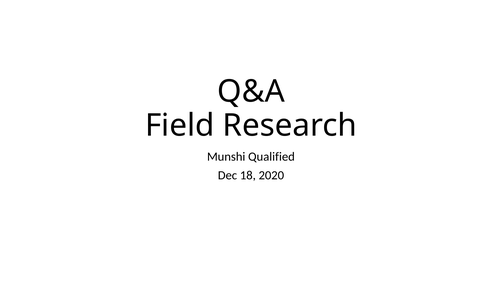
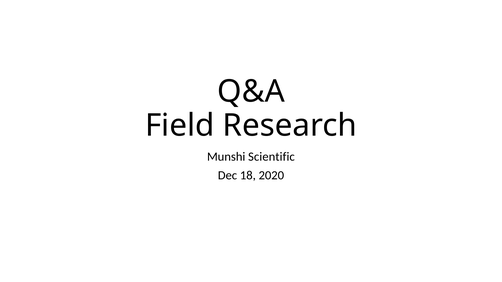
Qualified: Qualified -> Scientific
